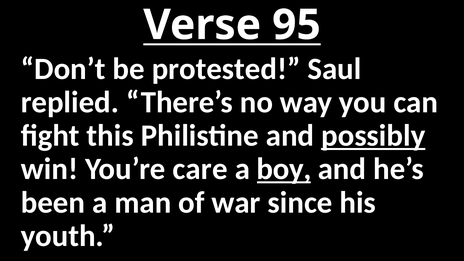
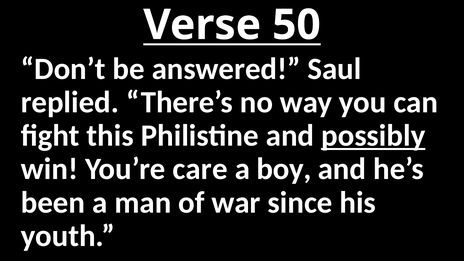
95: 95 -> 50
protested: protested -> answered
boy underline: present -> none
